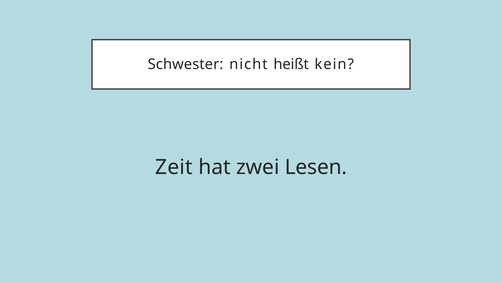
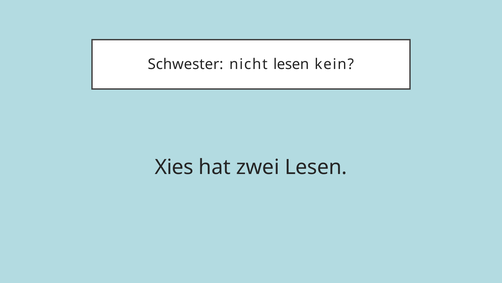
nicht heißt: heißt -> lesen
Zeit: Zeit -> Xies
